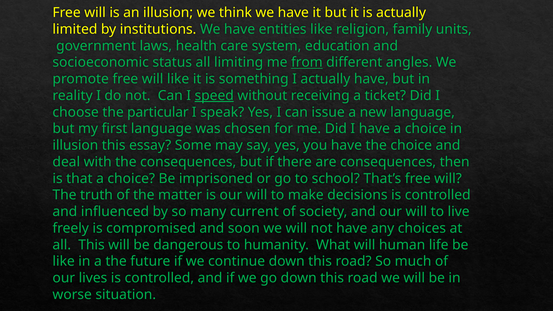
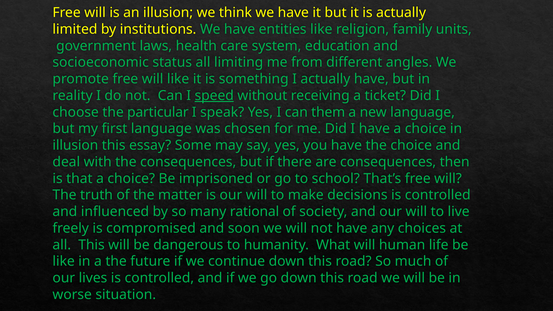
from underline: present -> none
issue: issue -> them
current: current -> rational
